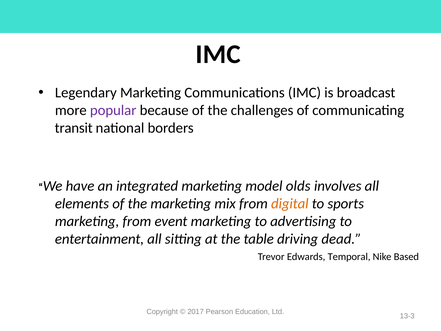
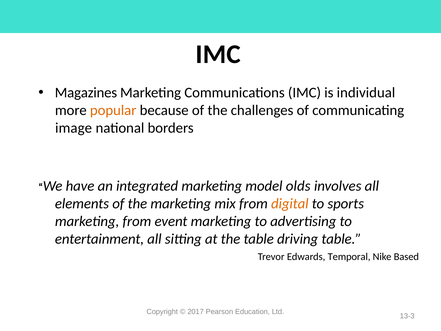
Legendary: Legendary -> Magazines
broadcast: broadcast -> individual
popular colour: purple -> orange
transit: transit -> image
driving dead: dead -> table
